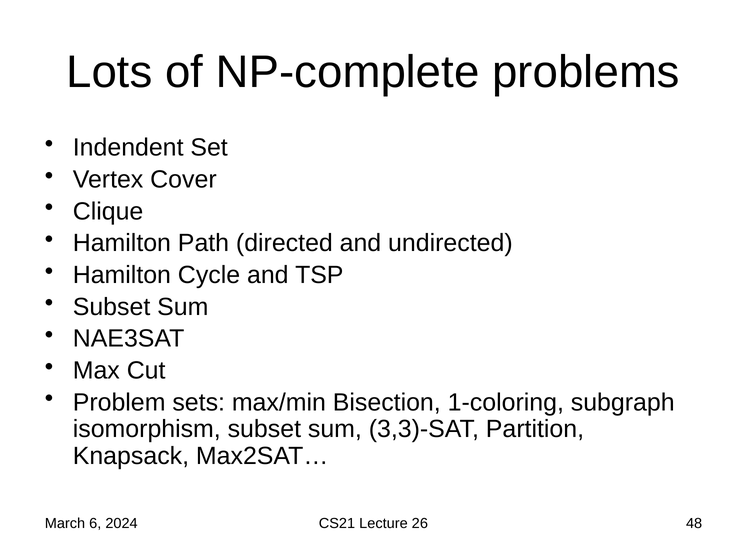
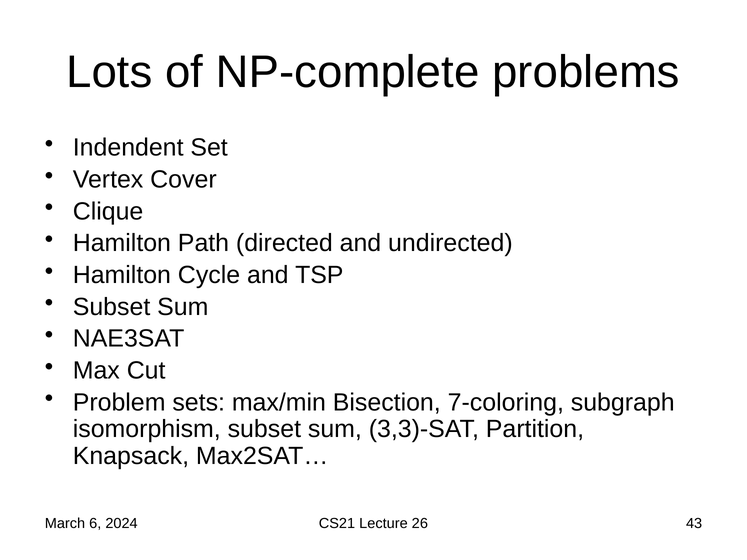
1-coloring: 1-coloring -> 7-coloring
48: 48 -> 43
